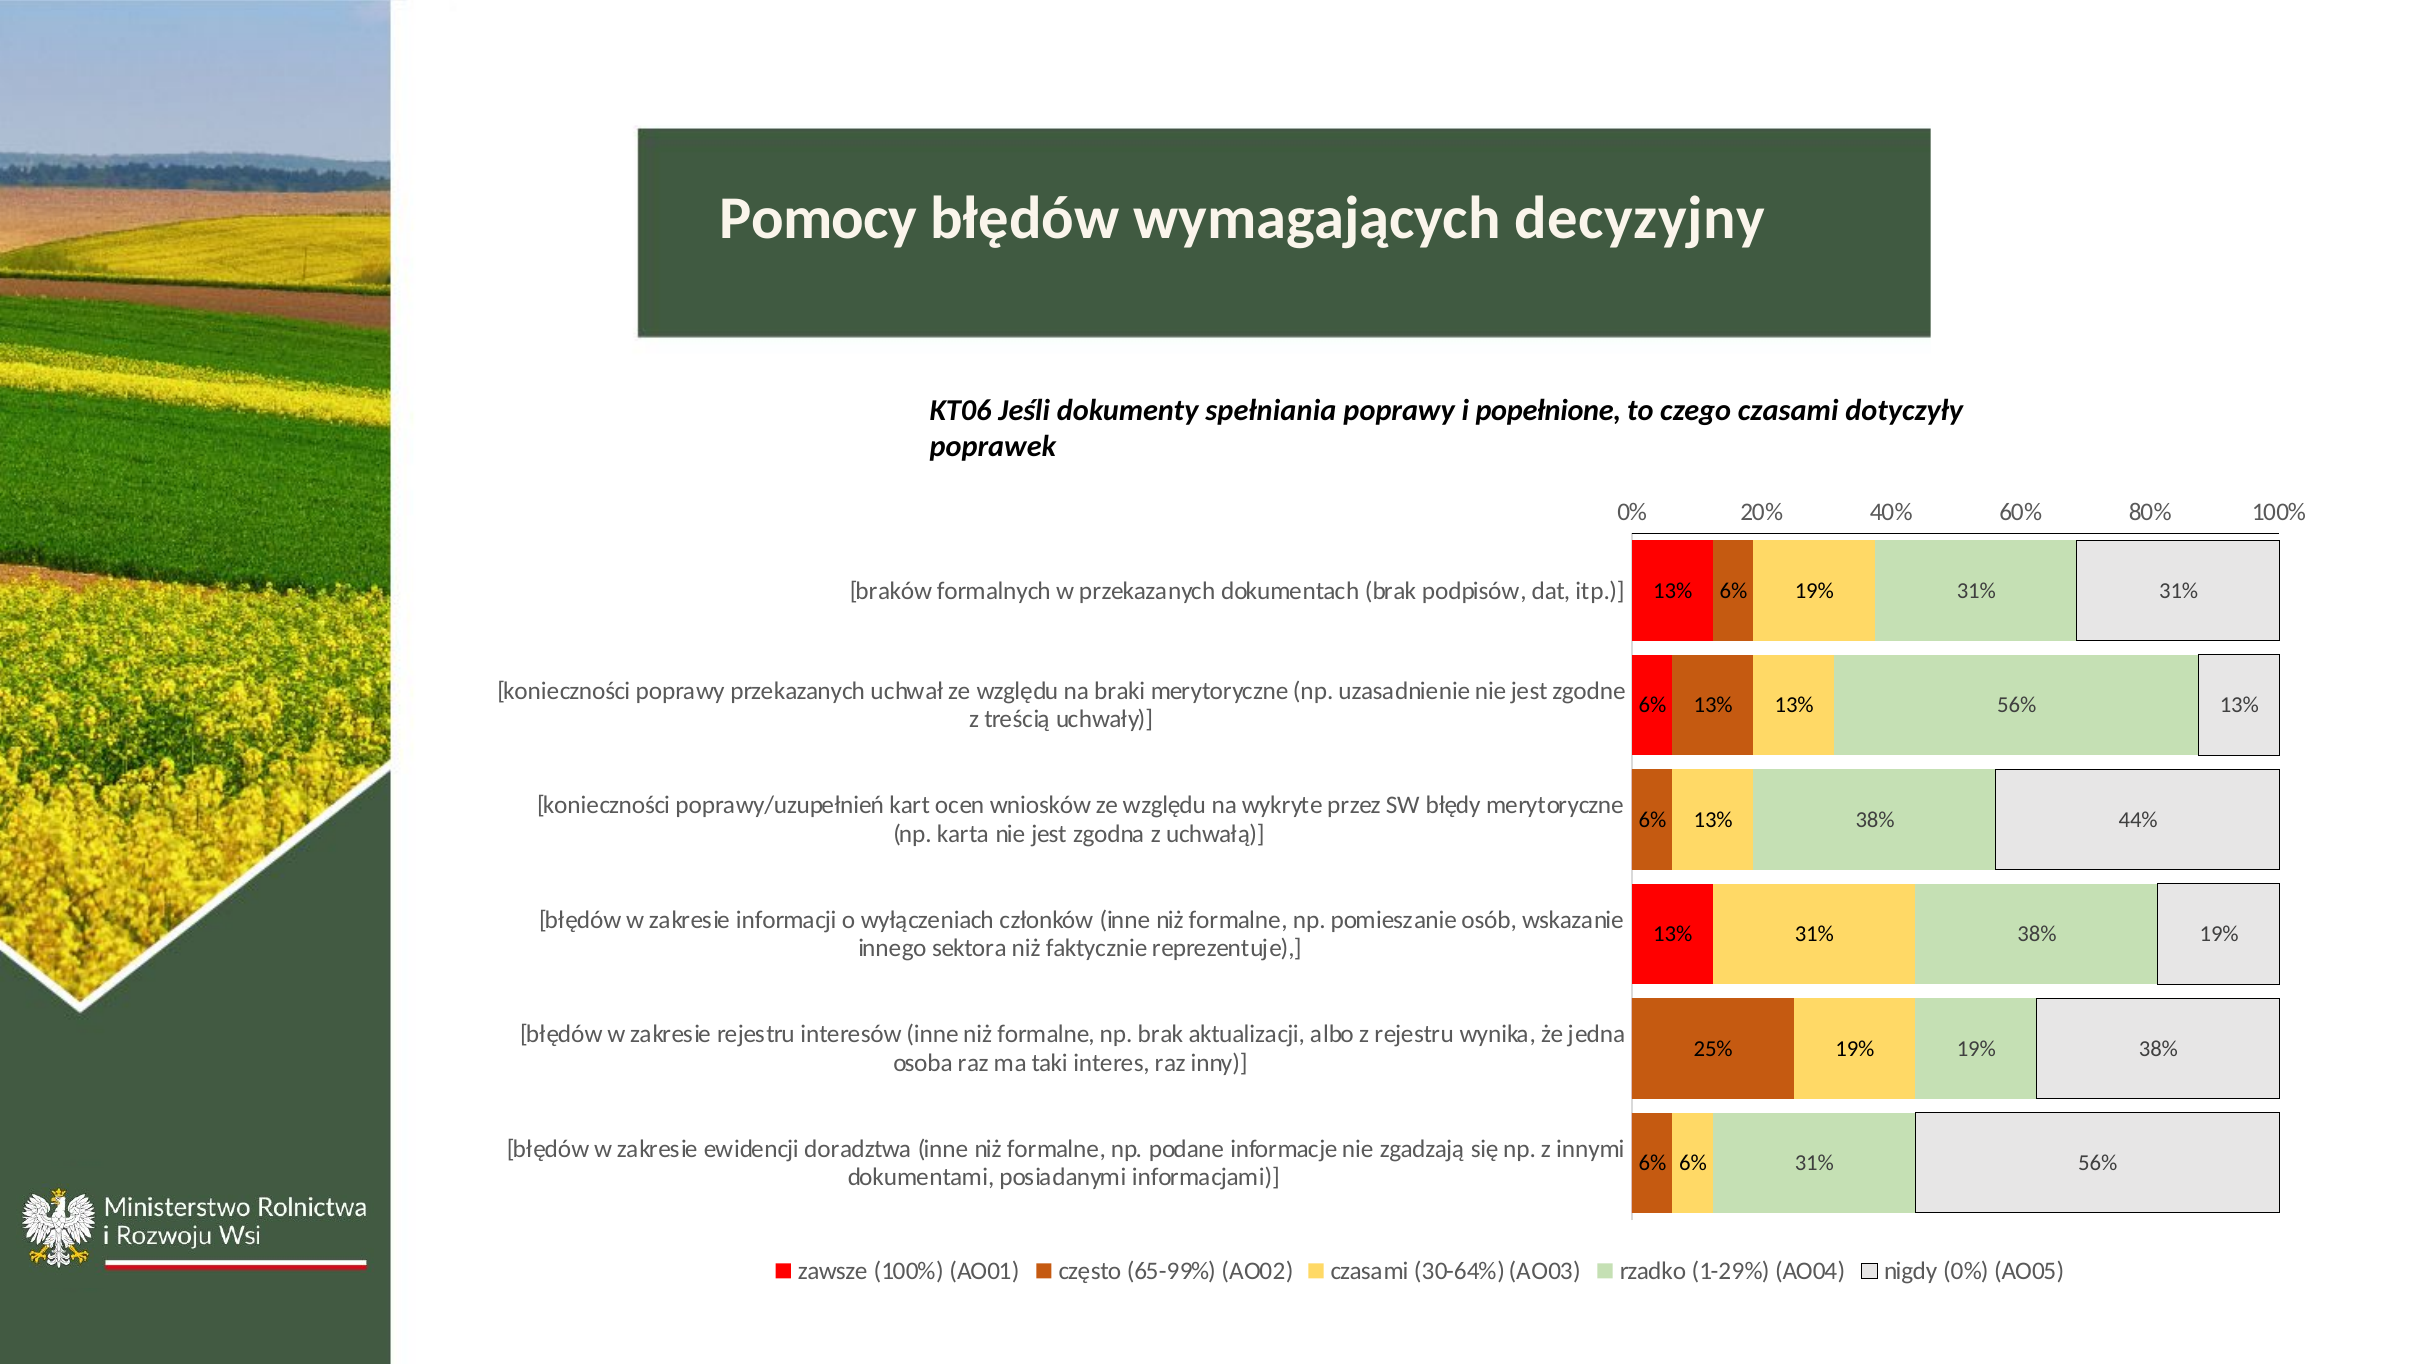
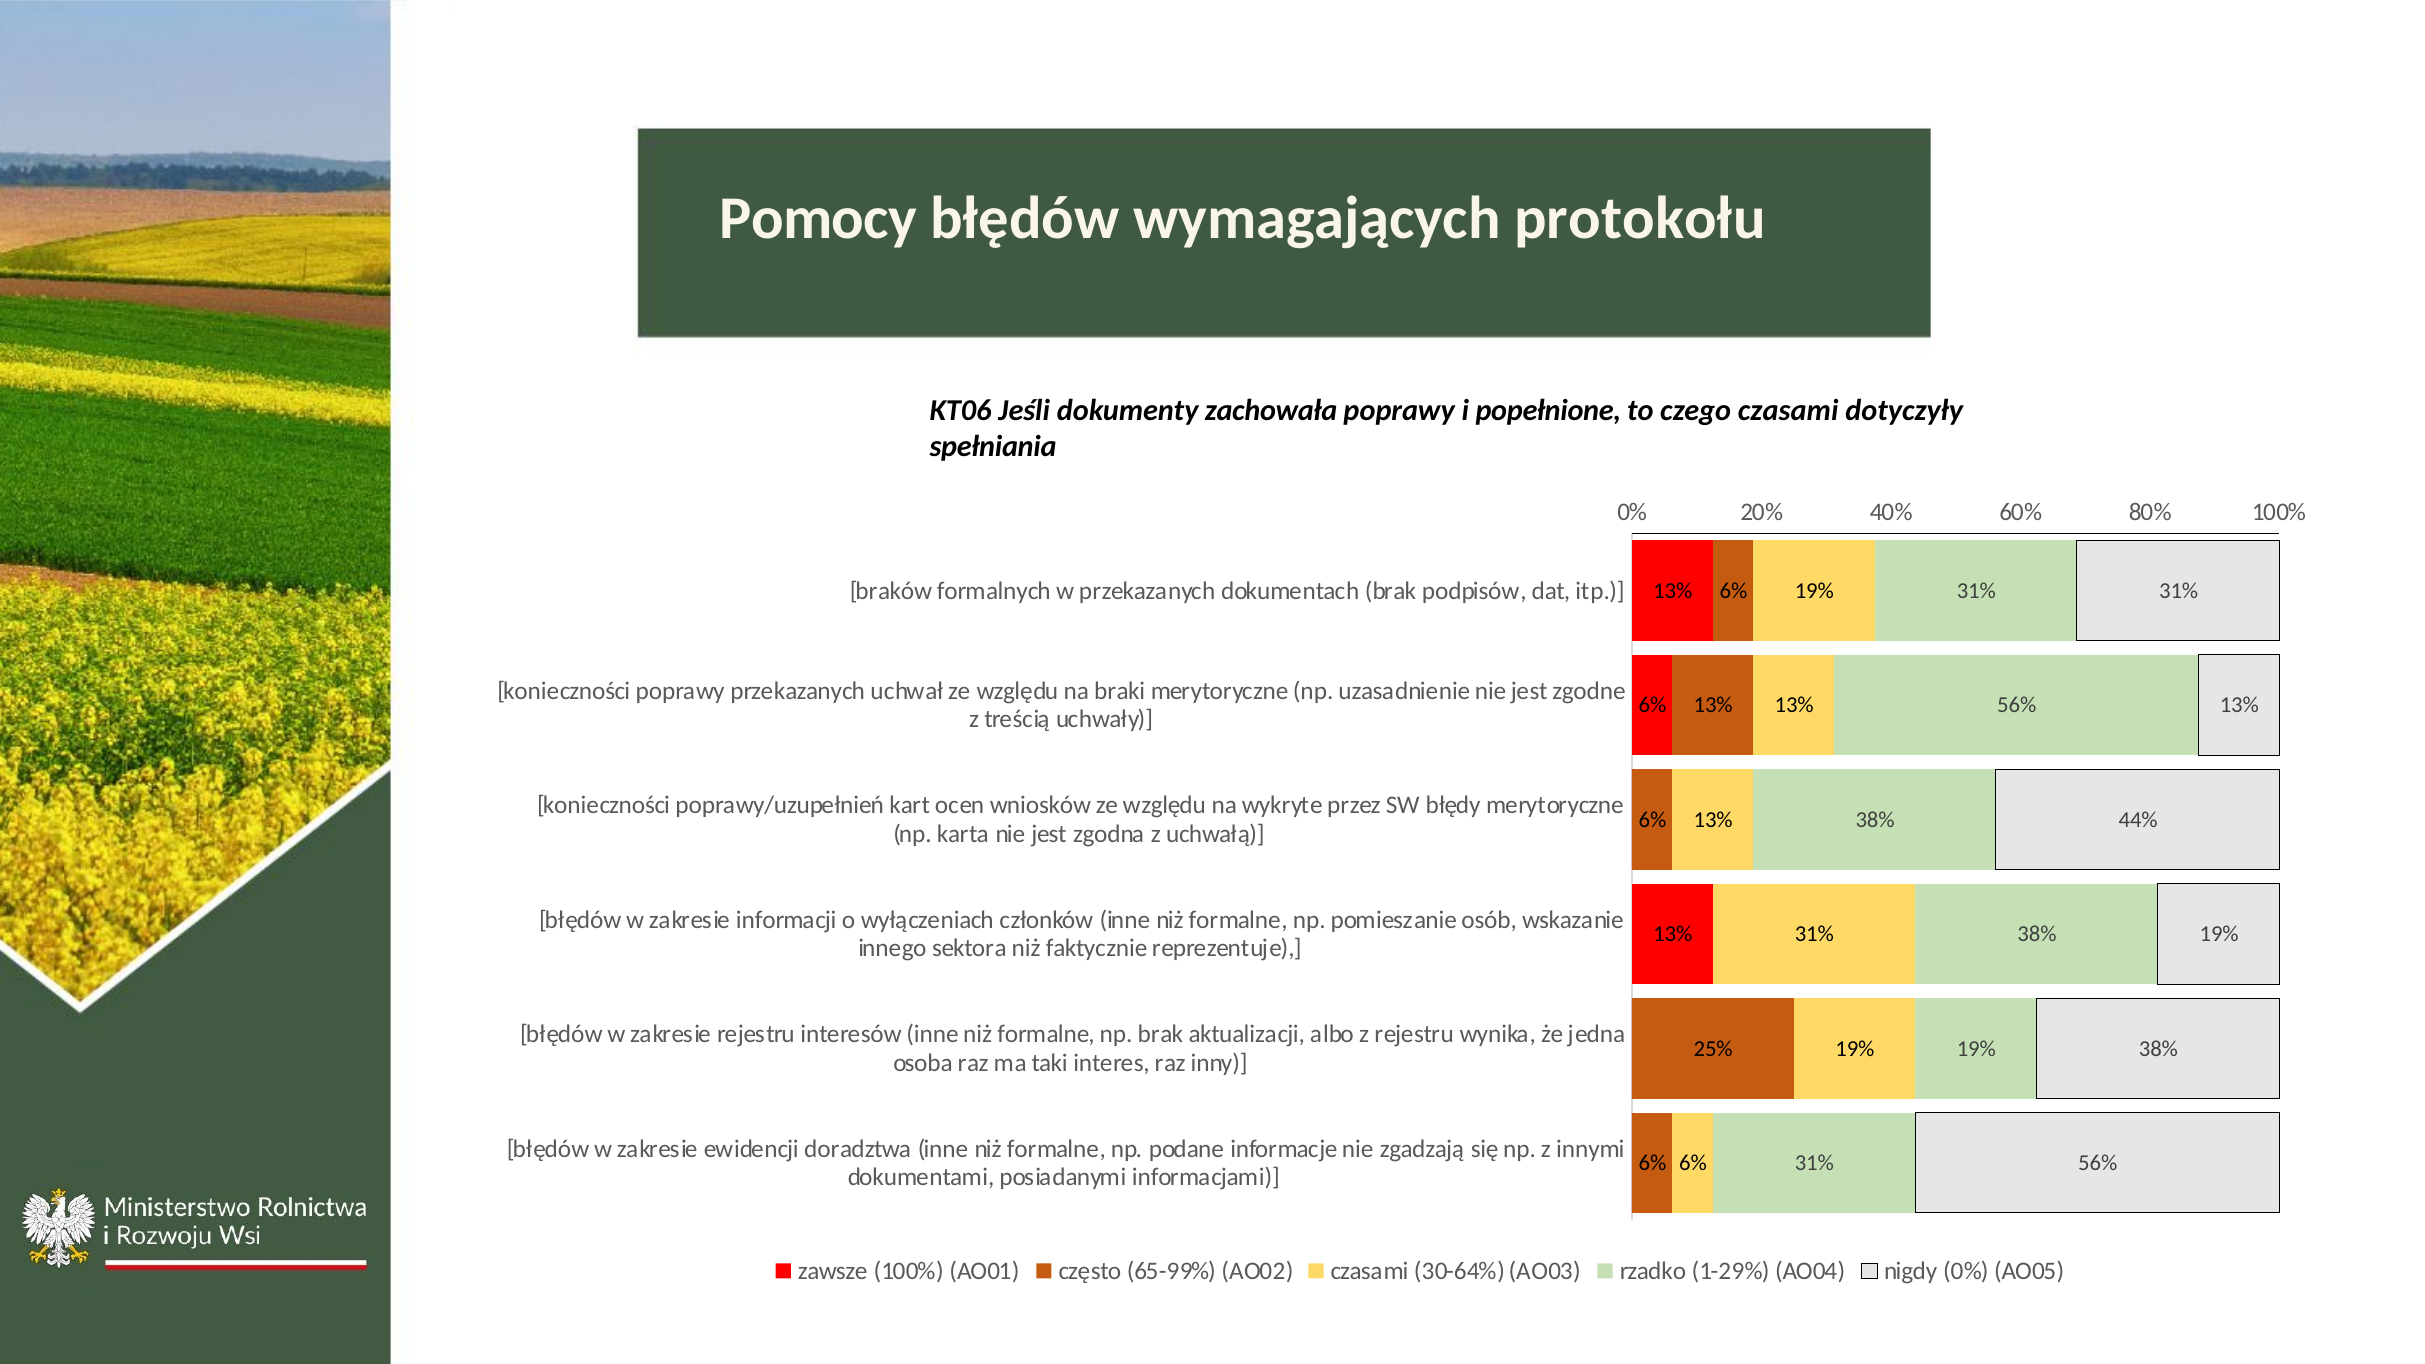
decyzyjny: decyzyjny -> protokołu
spełniania: spełniania -> zachowała
poprawek: poprawek -> spełniania
